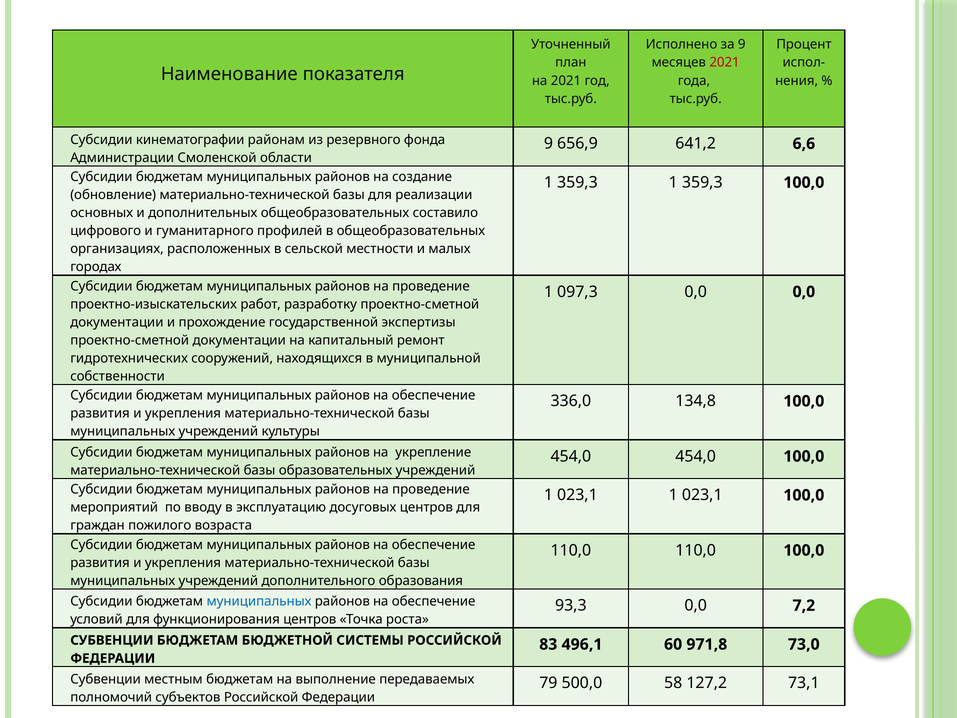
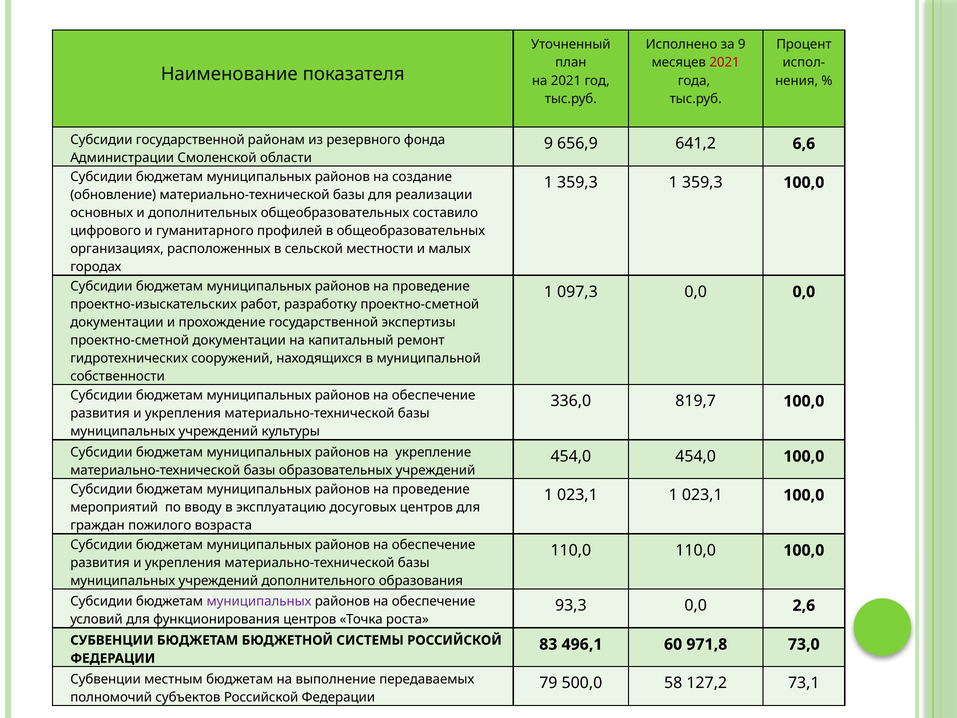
Субсидии кинематографии: кинематографии -> государственной
134,8: 134,8 -> 819,7
муниципальных at (259, 601) colour: blue -> purple
7,2: 7,2 -> 2,6
